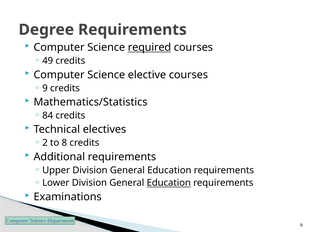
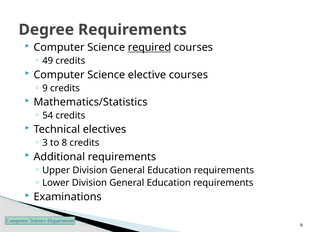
84: 84 -> 54
2: 2 -> 3
Education at (169, 183) underline: present -> none
